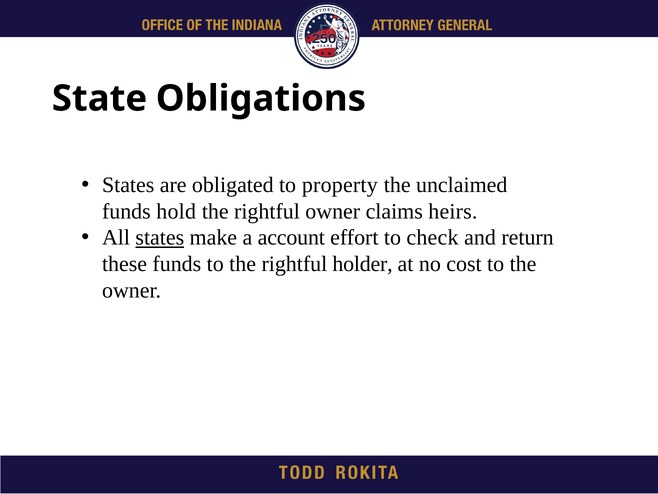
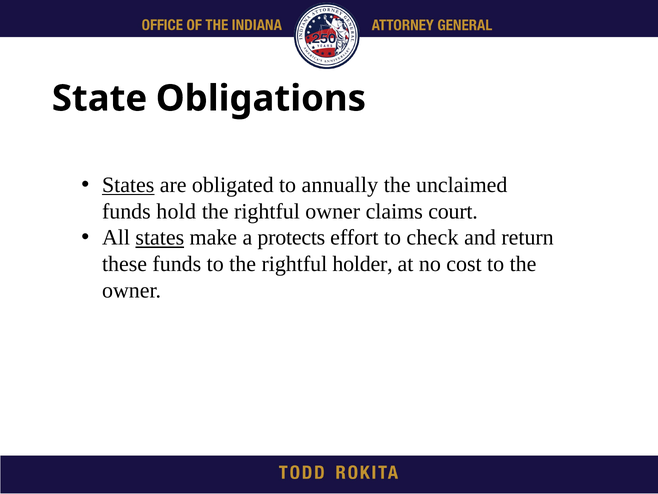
States at (128, 185) underline: none -> present
property: property -> annually
heirs: heirs -> court
account: account -> protects
